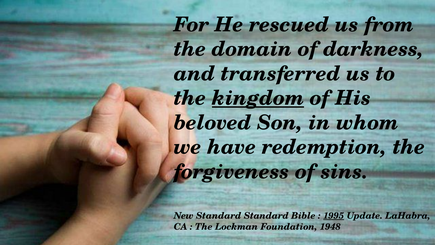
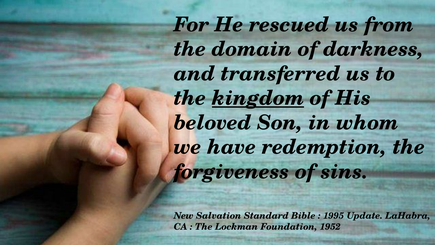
New Standard: Standard -> Salvation
1995 underline: present -> none
1948: 1948 -> 1952
